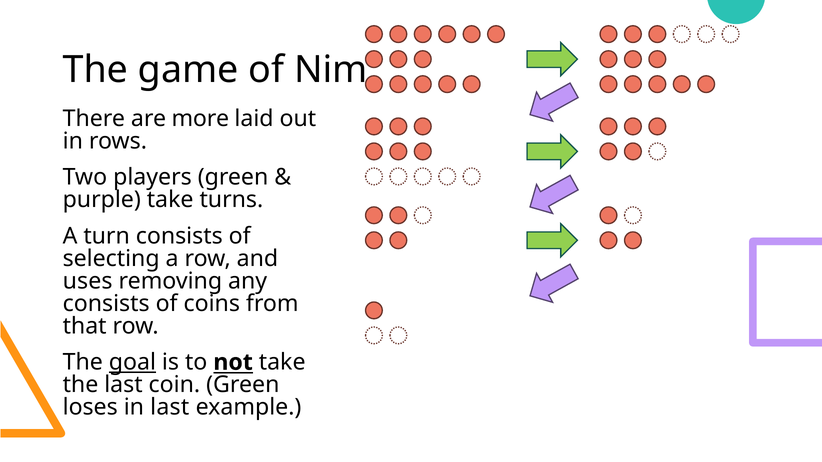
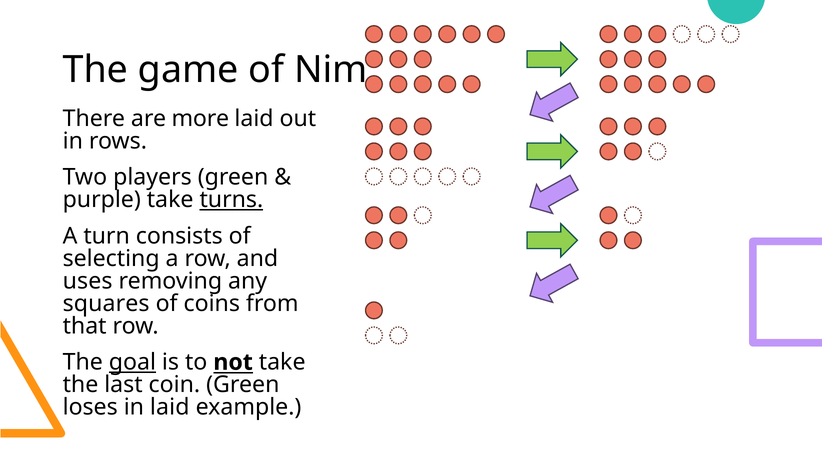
turns underline: none -> present
consists at (106, 304): consists -> squares
in last: last -> laid
